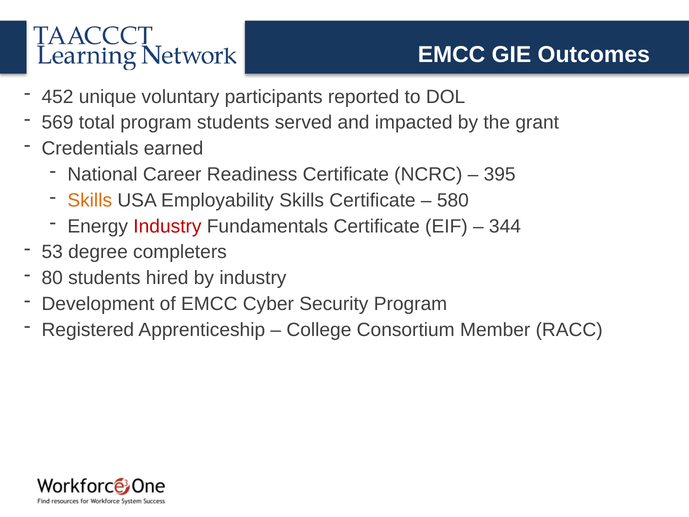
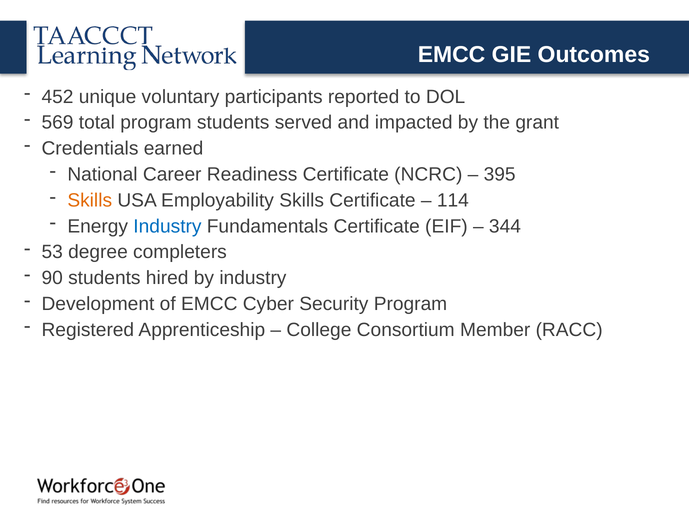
580: 580 -> 114
Industry at (167, 226) colour: red -> blue
80: 80 -> 90
